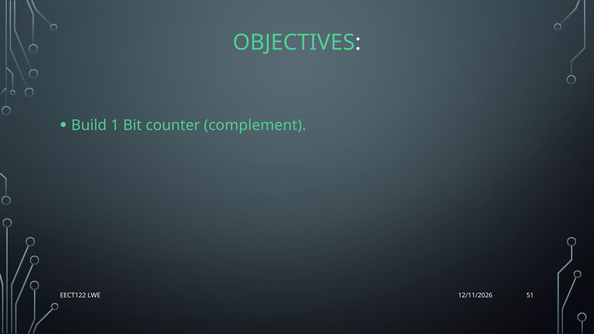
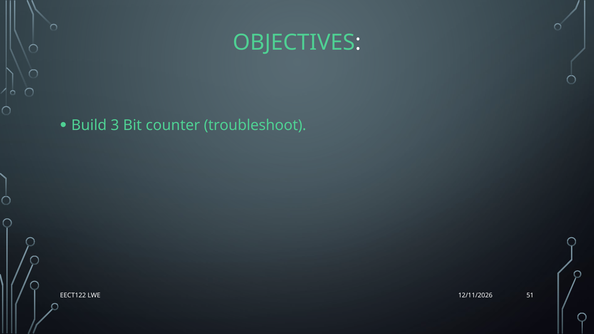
1: 1 -> 3
complement: complement -> troubleshoot
